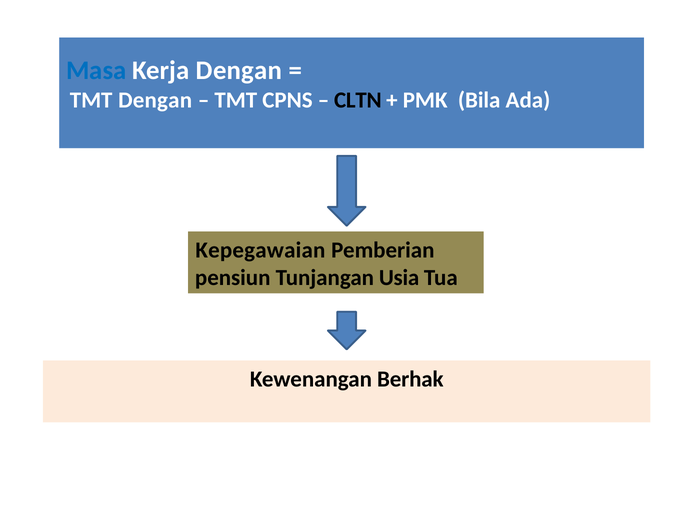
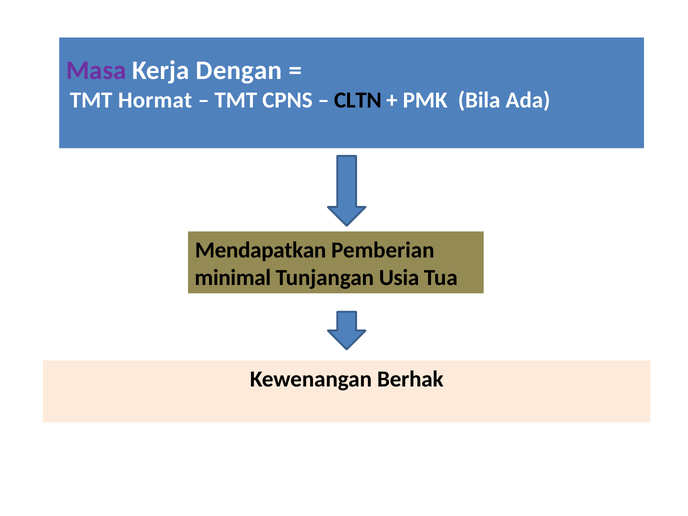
Masa colour: blue -> purple
TMT Dengan: Dengan -> Hormat
Kepegawaian: Kepegawaian -> Mendapatkan
pensiun: pensiun -> minimal
